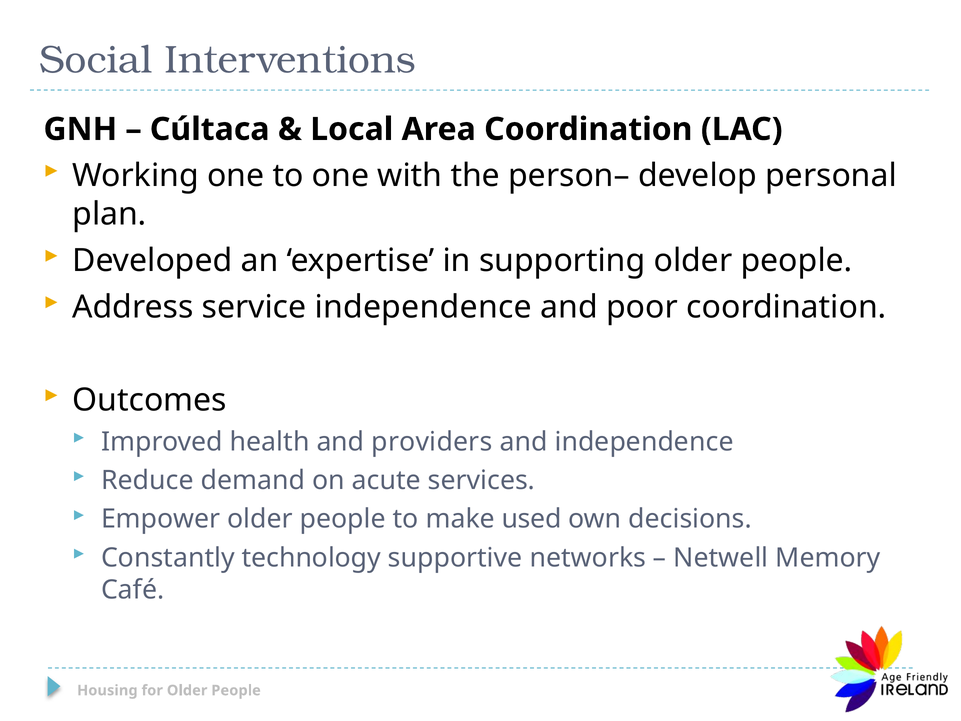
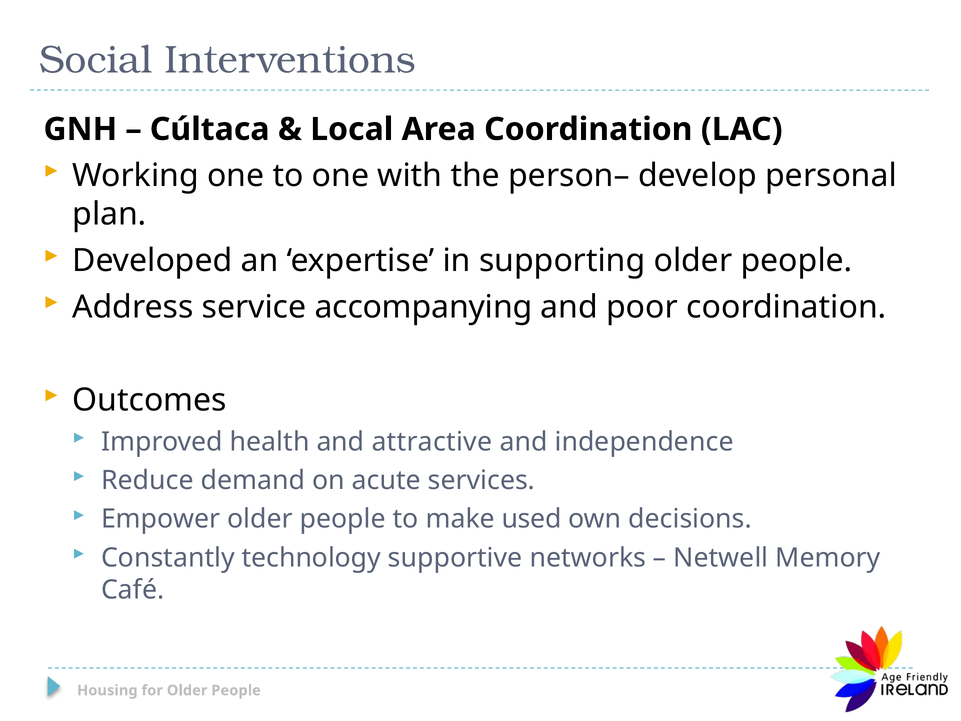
service independence: independence -> accompanying
providers: providers -> attractive
